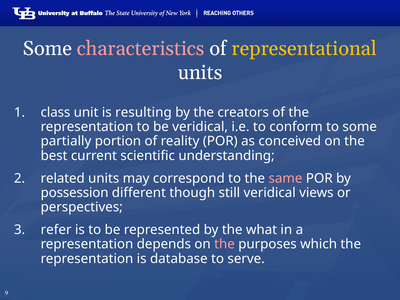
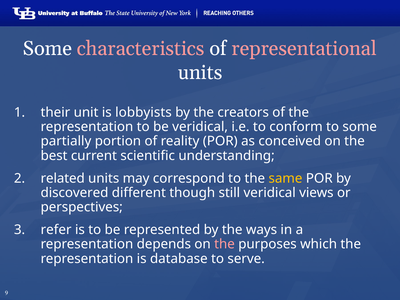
representational colour: yellow -> pink
class: class -> their
resulting: resulting -> lobbyists
same colour: pink -> yellow
possession: possession -> discovered
what: what -> ways
